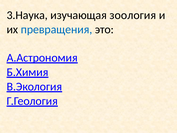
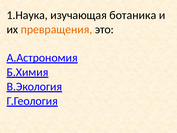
3.Наука: 3.Наука -> 1.Наука
зоология: зоология -> ботаника
превращения colour: blue -> orange
